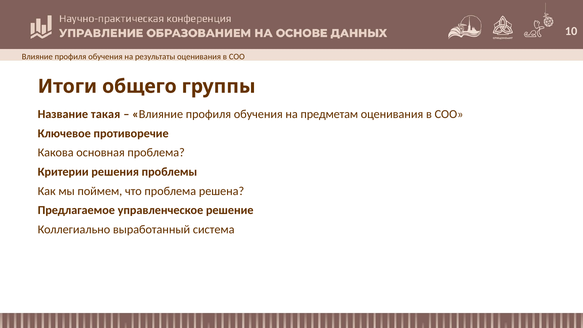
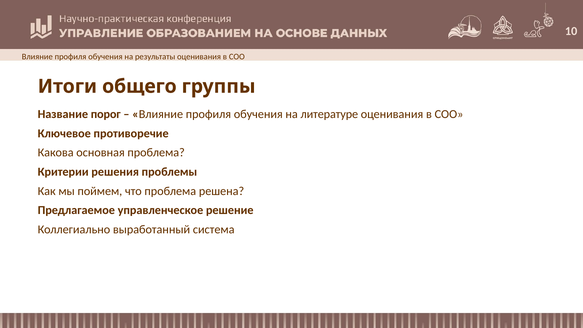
такая: такая -> порог
предметам: предметам -> литературе
